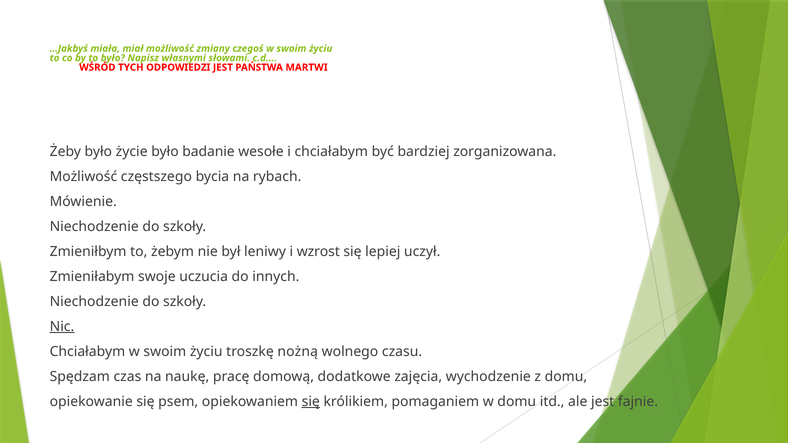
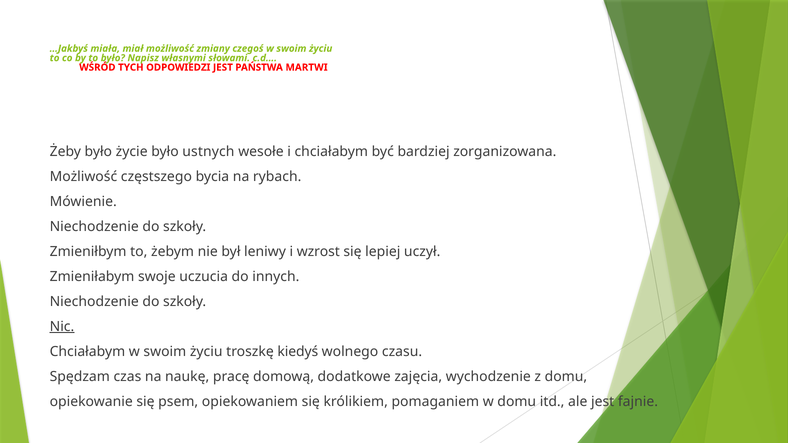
badanie: badanie -> ustnych
nożną: nożną -> kiedyś
się at (311, 402) underline: present -> none
